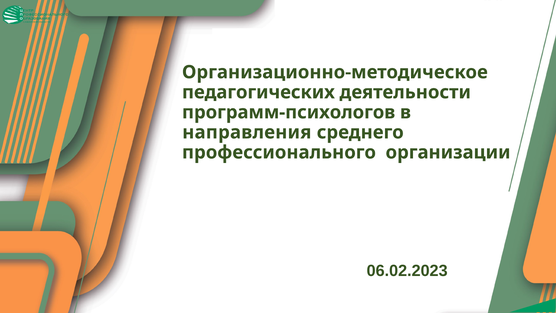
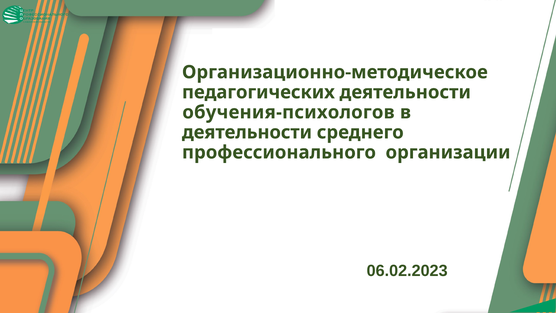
программ-психологов: программ-психологов -> обучения-психологов
направления at (247, 132): направления -> деятельности
